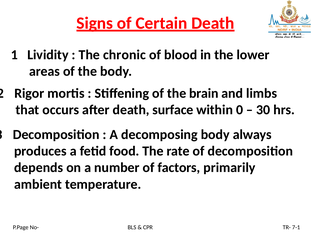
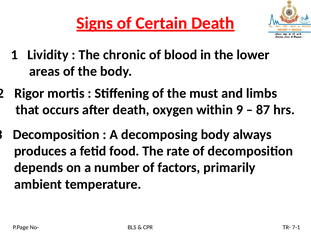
brain: brain -> must
surface: surface -> oxygen
0: 0 -> 9
30: 30 -> 87
